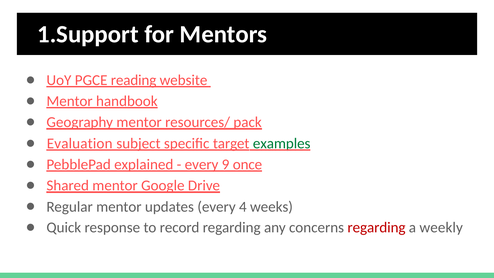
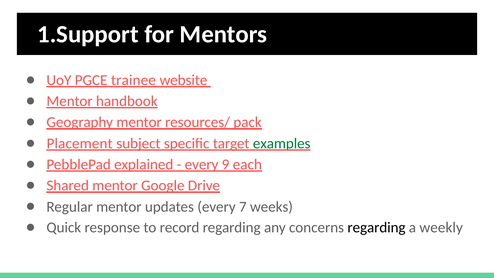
reading: reading -> trainee
Evaluation: Evaluation -> Placement
once: once -> each
4: 4 -> 7
regarding at (376, 227) colour: red -> black
